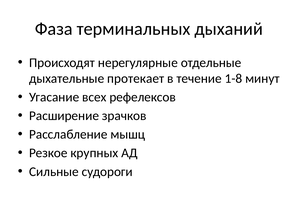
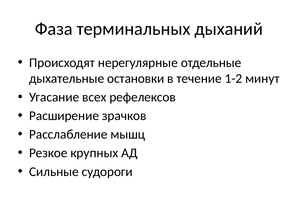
протекает: протекает -> остановки
1-8: 1-8 -> 1-2
